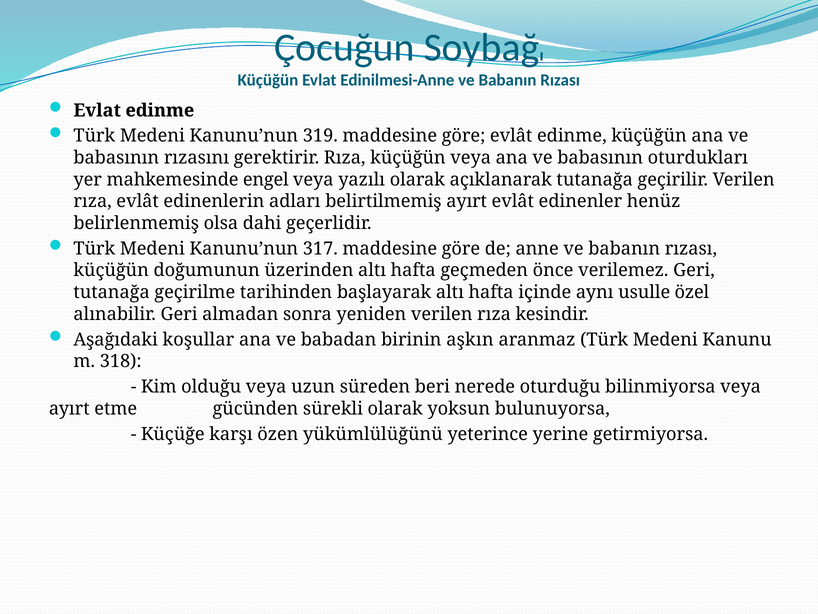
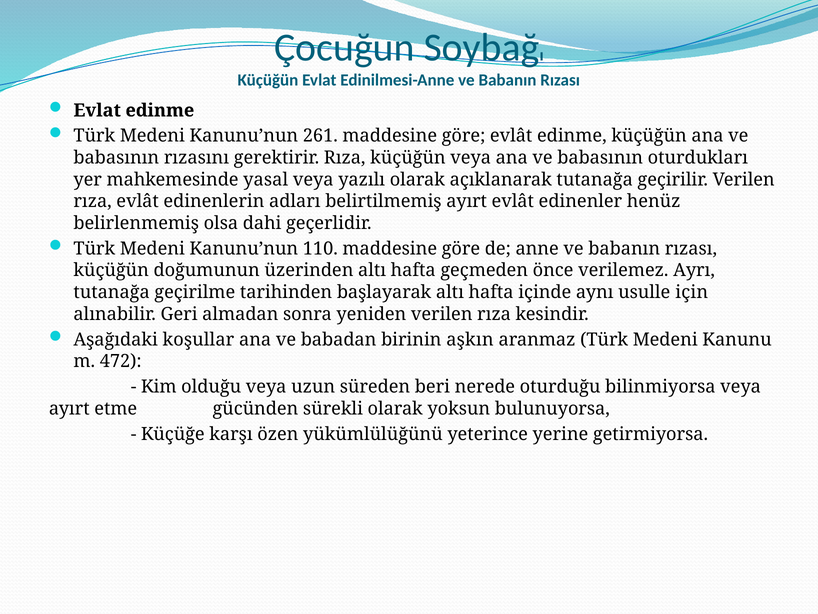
319: 319 -> 261
engel: engel -> yasal
317: 317 -> 110
verilemez Geri: Geri -> Ayrı
özel: özel -> için
318: 318 -> 472
